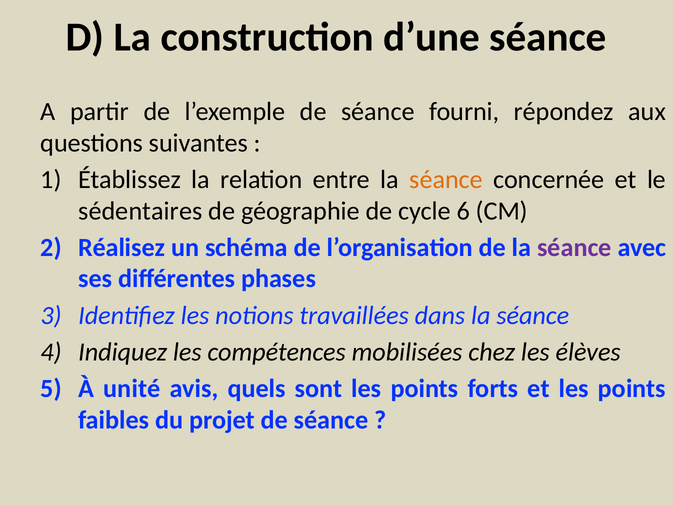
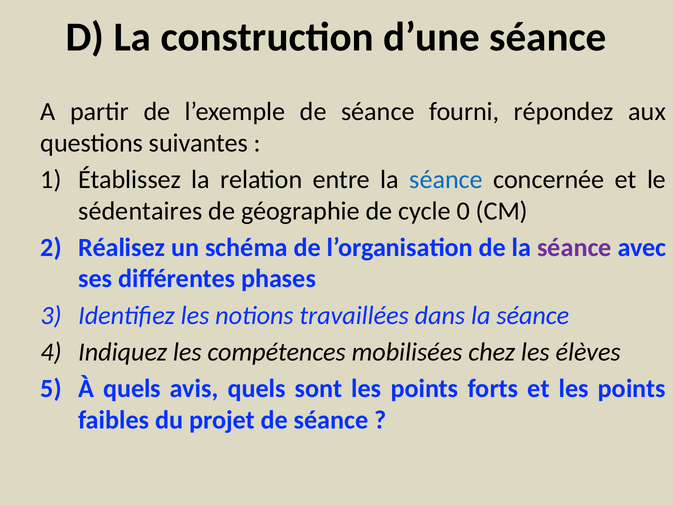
séance at (446, 179) colour: orange -> blue
6: 6 -> 0
À unité: unité -> quels
